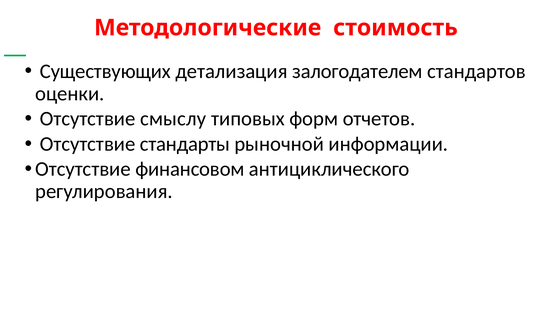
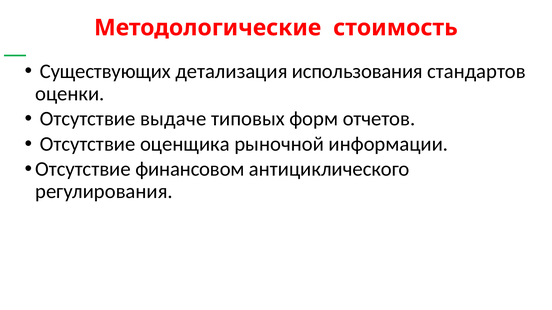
залогодателем: залогодателем -> использования
смыслу: смыслу -> выдаче
стандарты: стандарты -> оценщика
